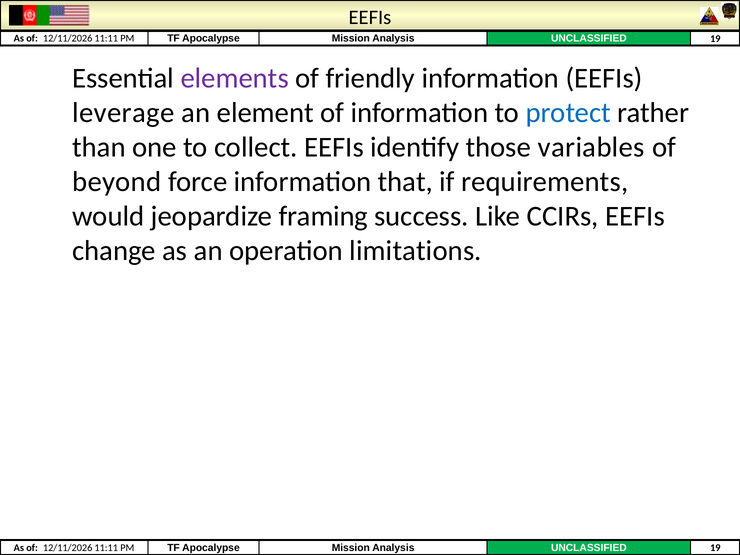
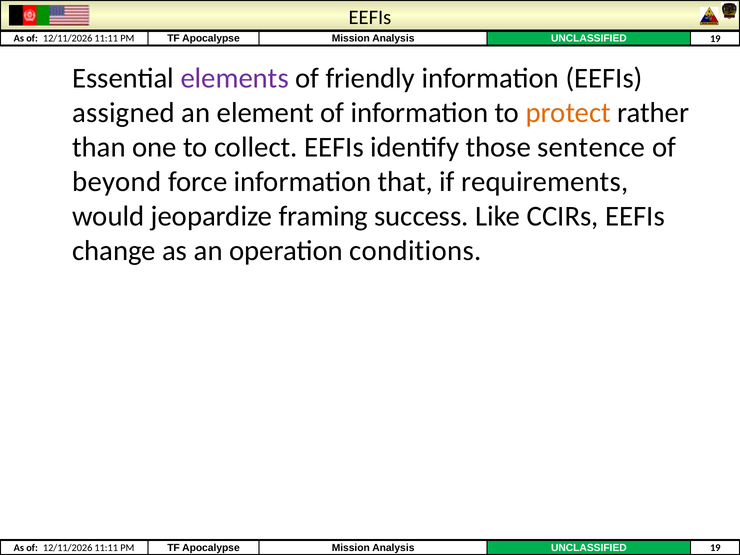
leverage: leverage -> assigned
protect colour: blue -> orange
variables: variables -> sentence
limitations: limitations -> conditions
